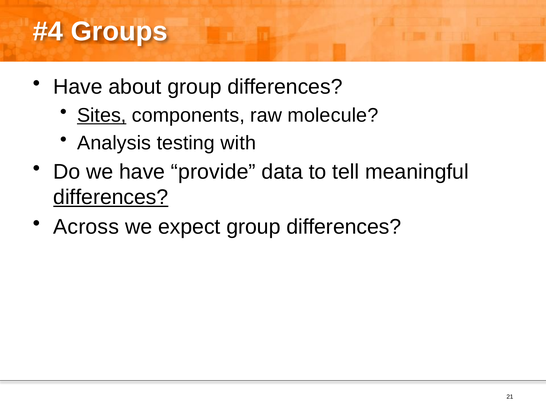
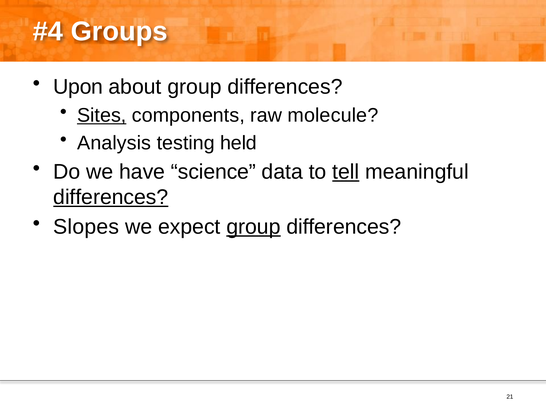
Have at (78, 87): Have -> Upon
with: with -> held
provide: provide -> science
tell underline: none -> present
Across: Across -> Slopes
group at (253, 227) underline: none -> present
